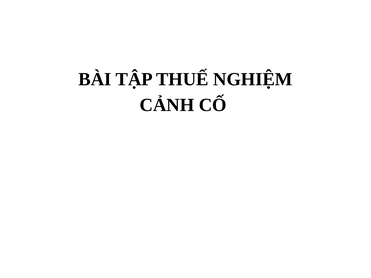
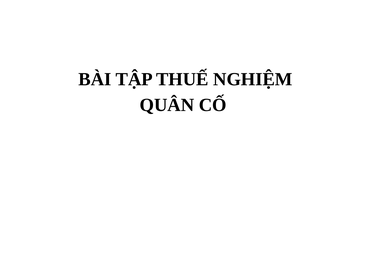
CẢNH: CẢNH -> QUÂN
